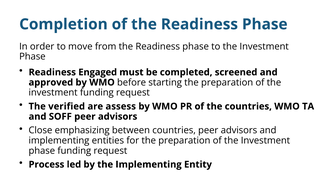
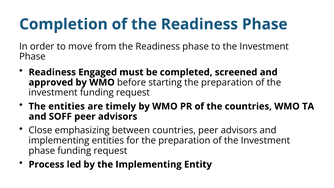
The verified: verified -> entities
assess: assess -> timely
